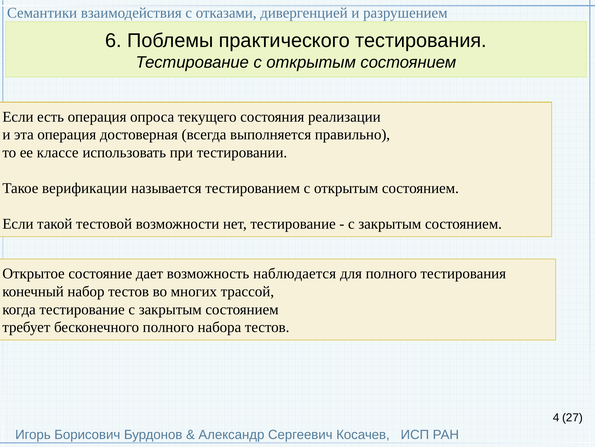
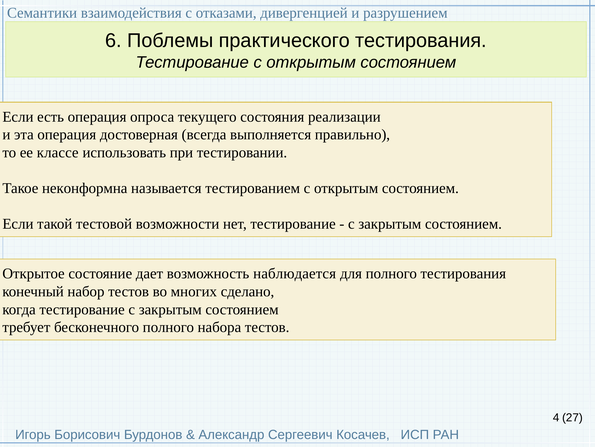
верификации: верификации -> неконформна
трассой: трассой -> сделано
